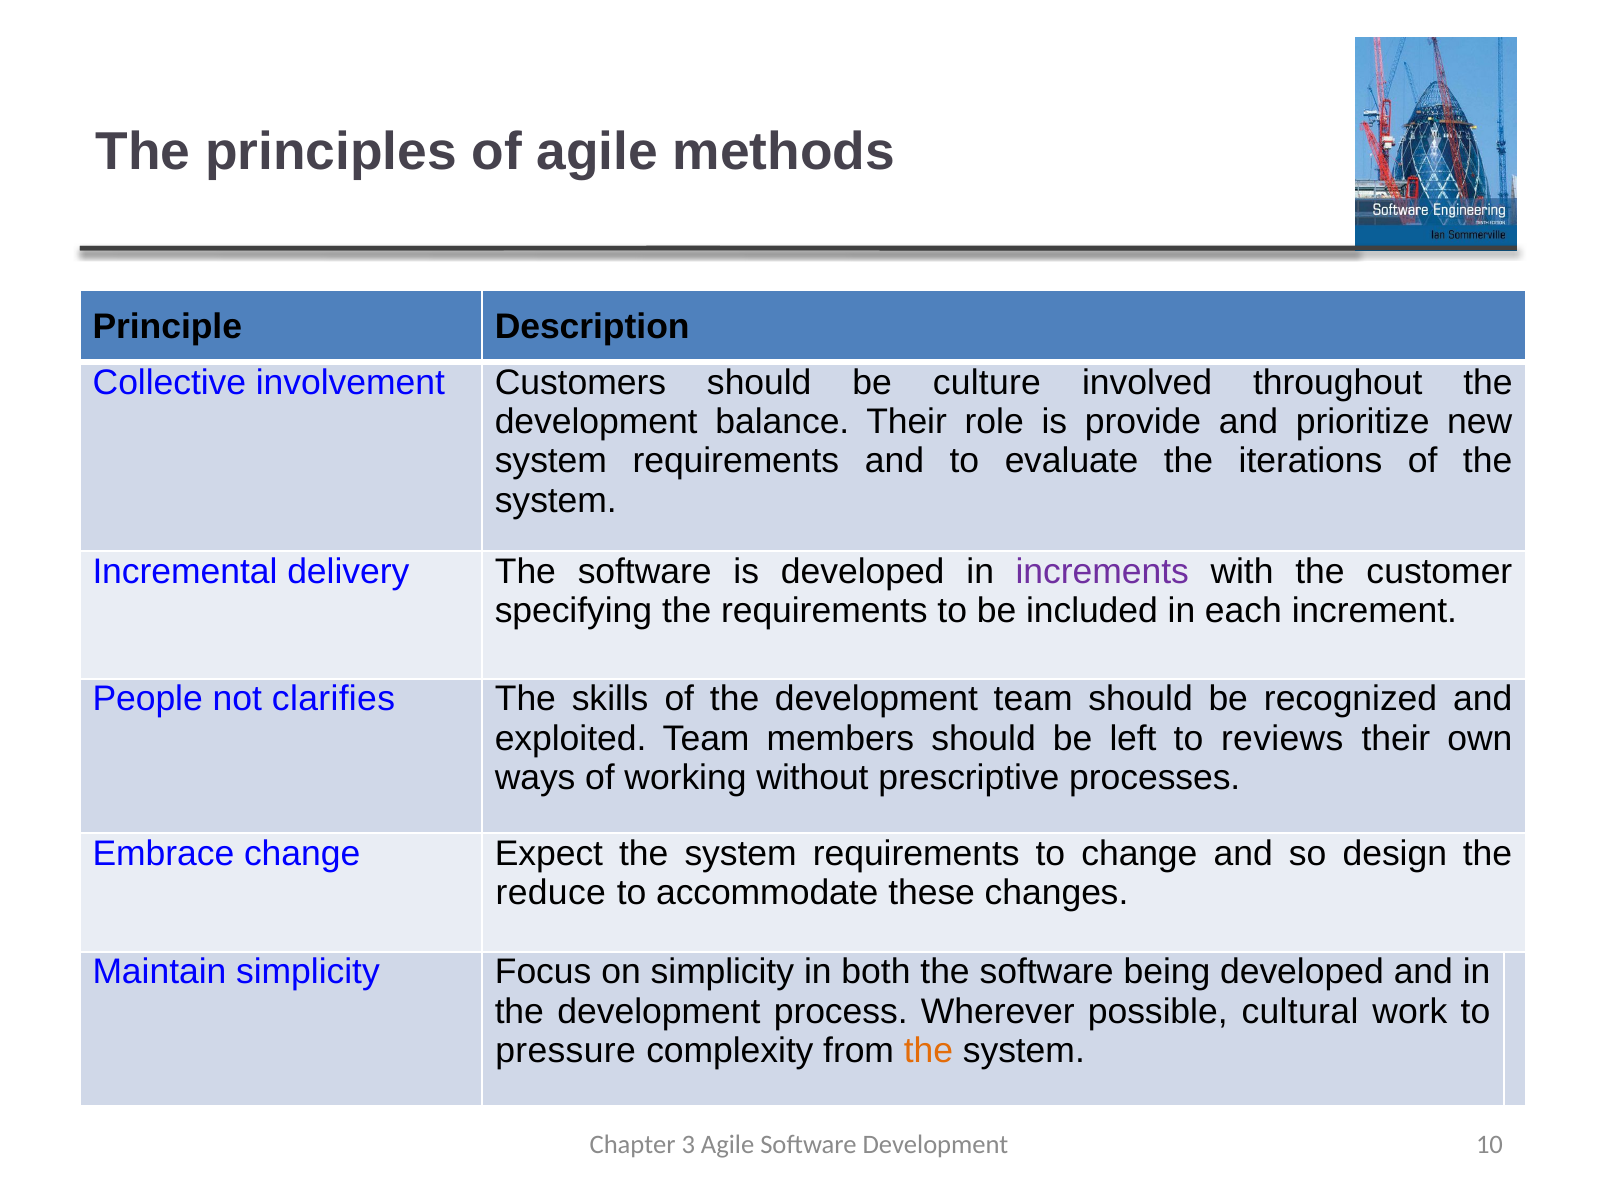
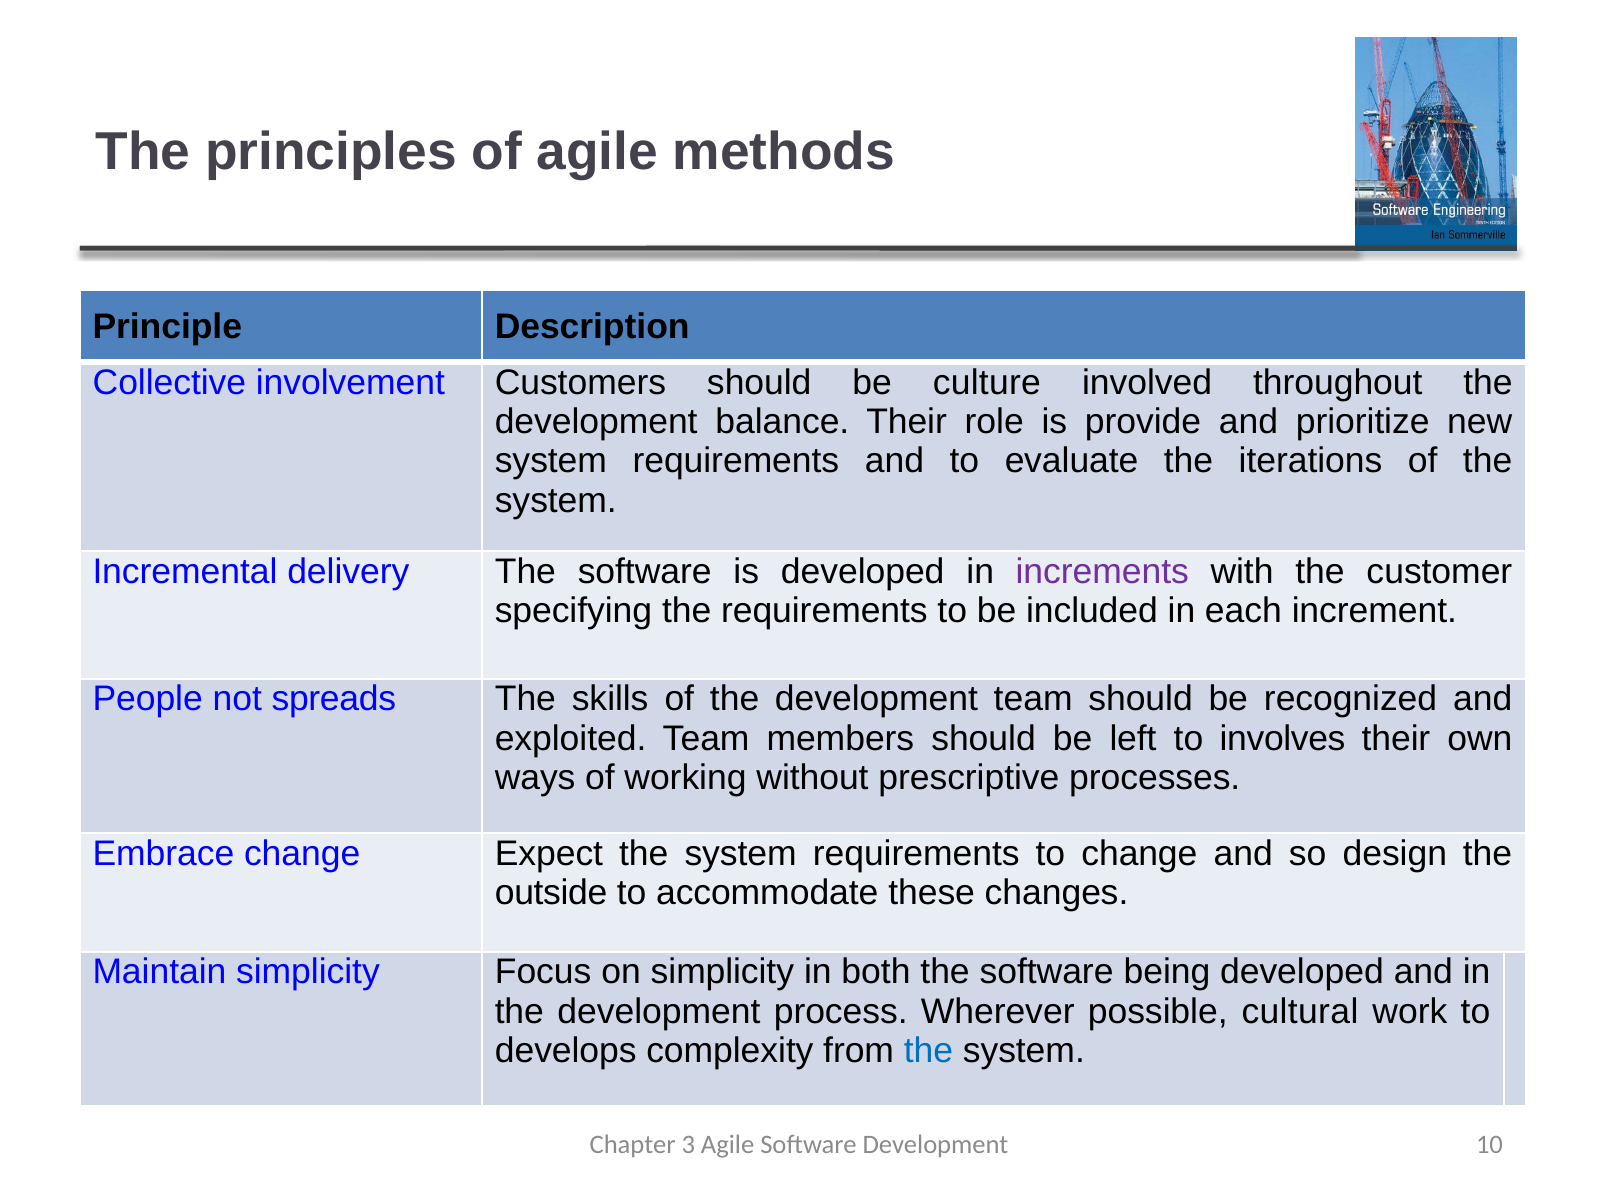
clarifies: clarifies -> spreads
reviews: reviews -> involves
reduce: reduce -> outside
pressure: pressure -> develops
the at (929, 1051) colour: orange -> blue
